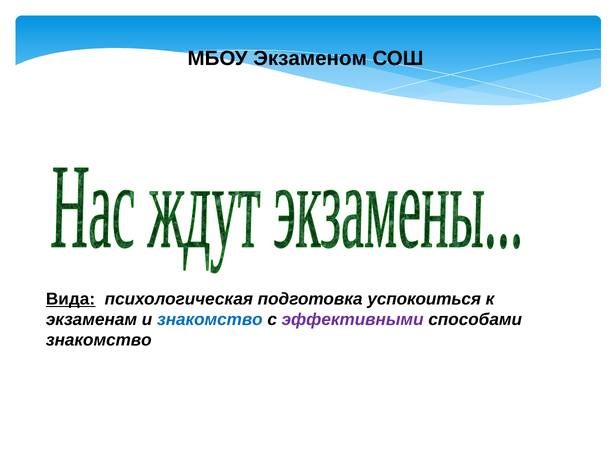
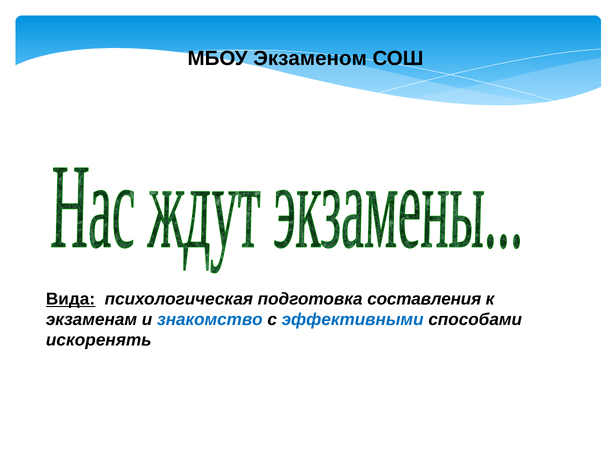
успокоиться: успокоиться -> составления
эффективными colour: purple -> blue
знакомство at (99, 340): знакомство -> искоренять
